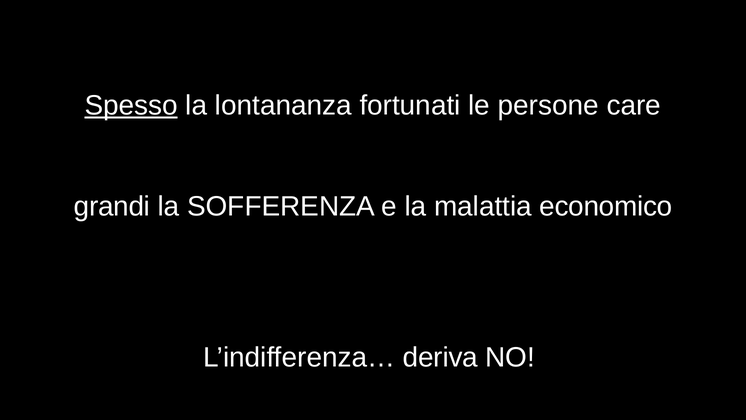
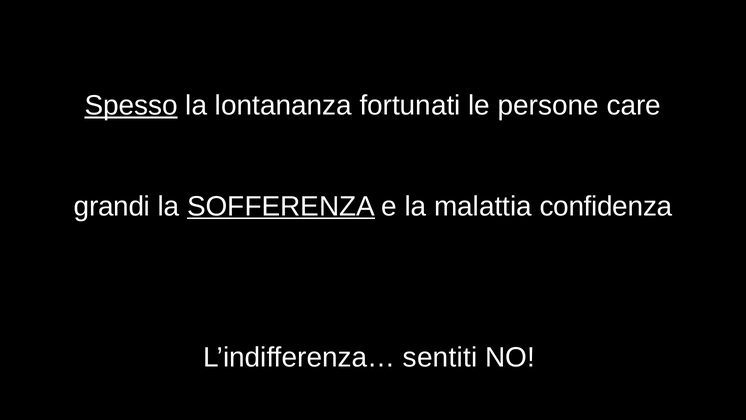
SOFFERENZA underline: none -> present
economico: economico -> confidenza
deriva: deriva -> sentiti
